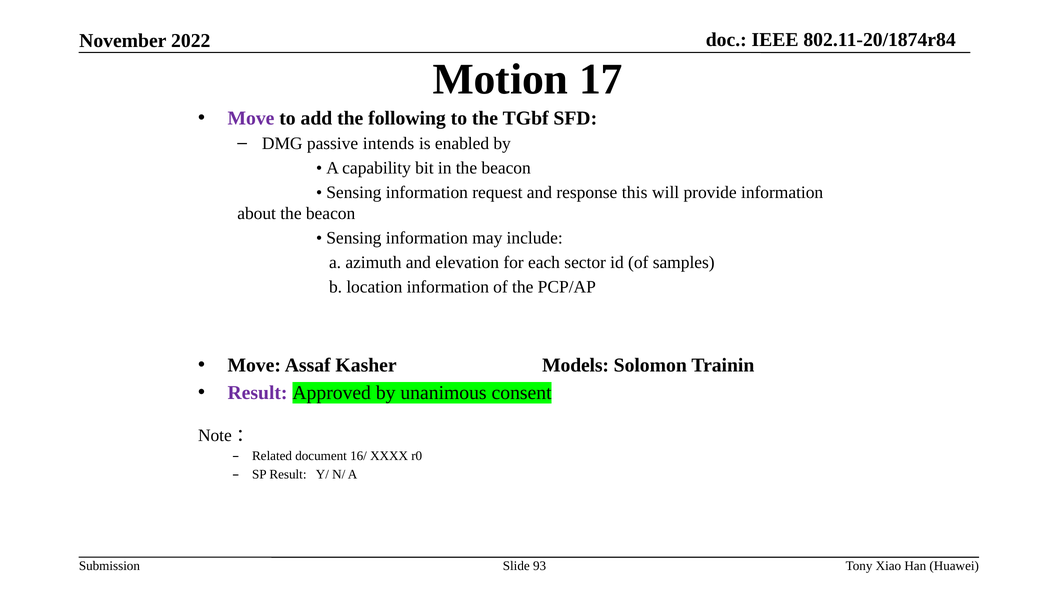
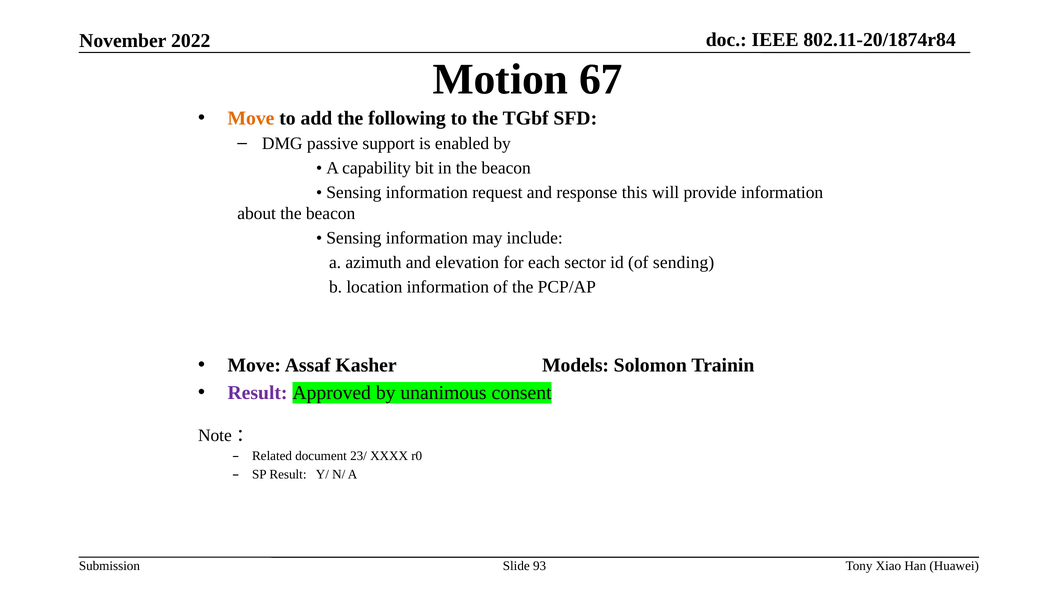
17: 17 -> 67
Move at (251, 118) colour: purple -> orange
intends: intends -> support
samples: samples -> sending
16/: 16/ -> 23/
